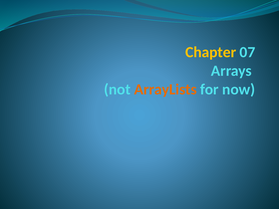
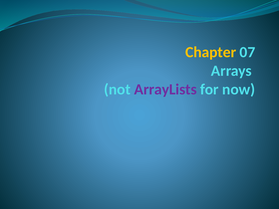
ArrayLists colour: orange -> purple
